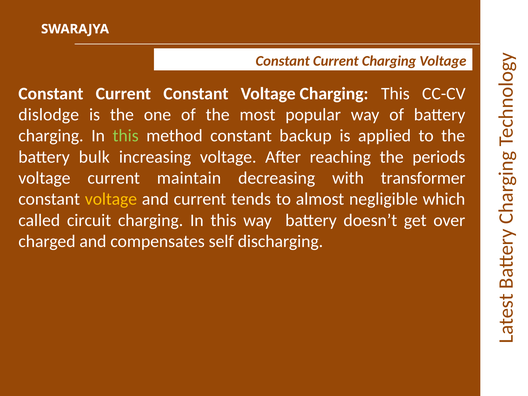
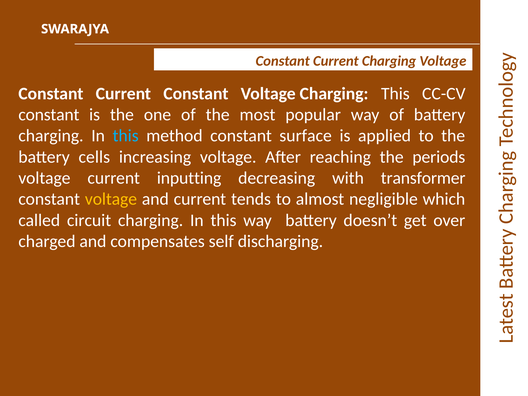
dislodge at (49, 115): dislodge -> constant
this at (126, 136) colour: light green -> light blue
backup: backup -> surface
bulk: bulk -> cells
maintain: maintain -> inputting
